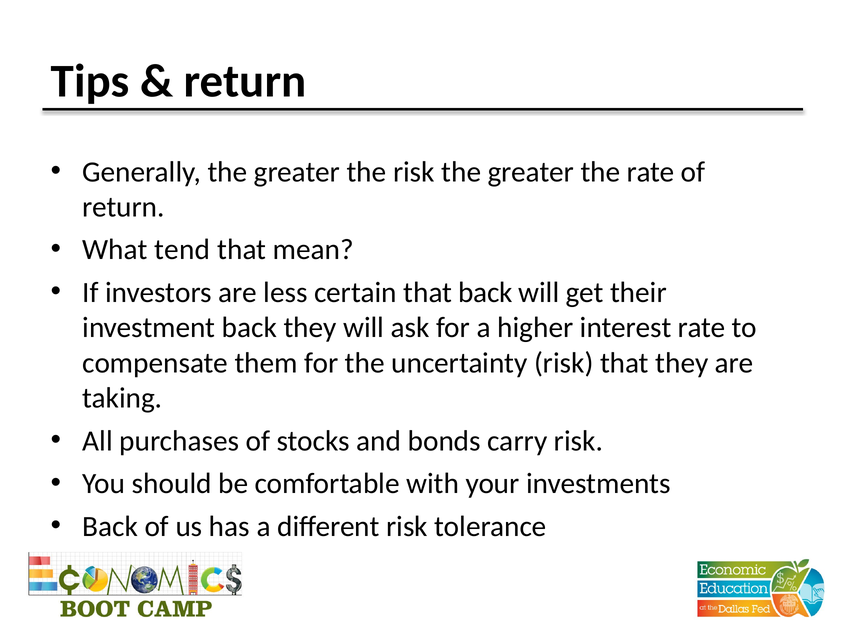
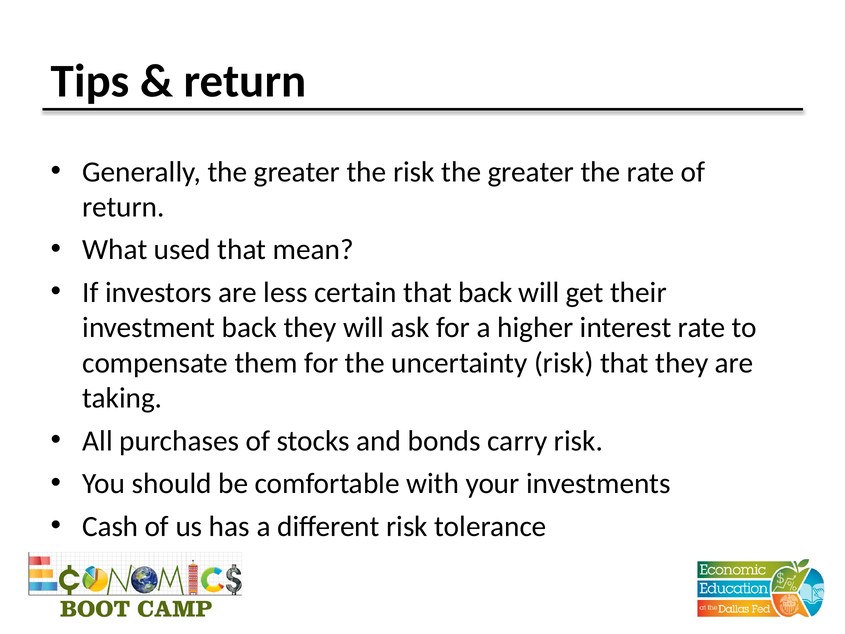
tend: tend -> used
Back at (110, 526): Back -> Cash
